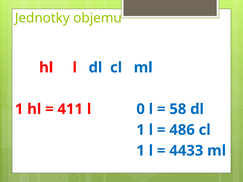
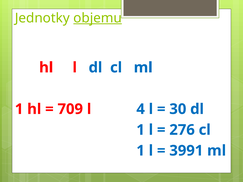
objemu underline: none -> present
411: 411 -> 709
0: 0 -> 4
58: 58 -> 30
486: 486 -> 276
4433: 4433 -> 3991
